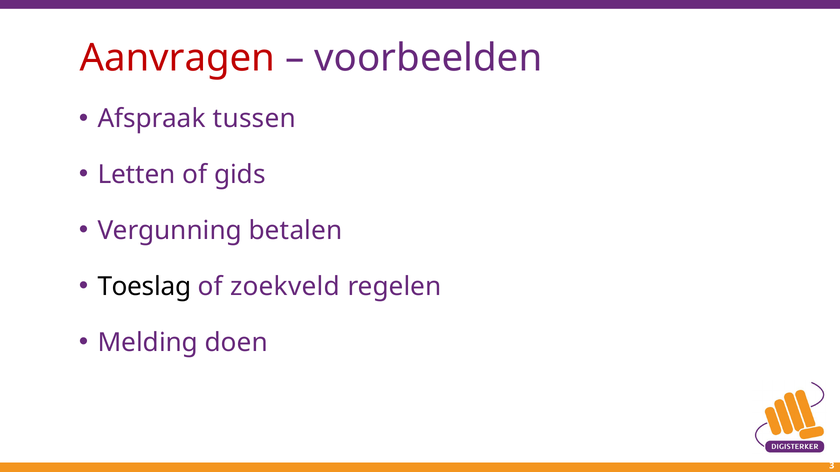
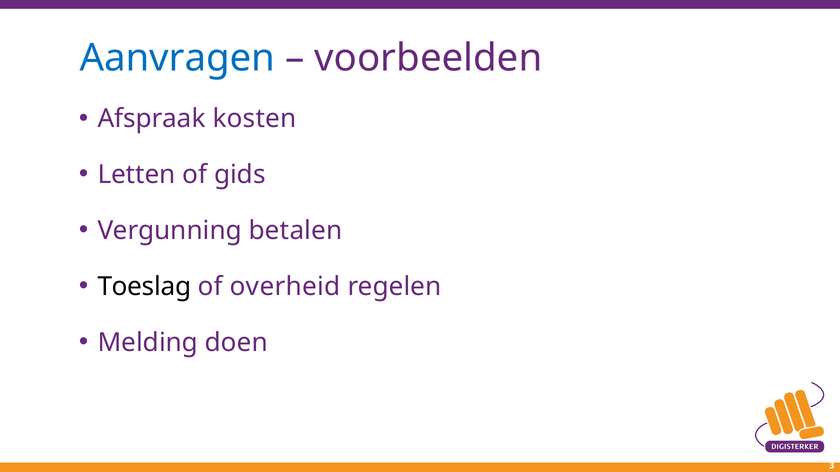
Aanvragen colour: red -> blue
tussen: tussen -> kosten
zoekveld: zoekveld -> overheid
